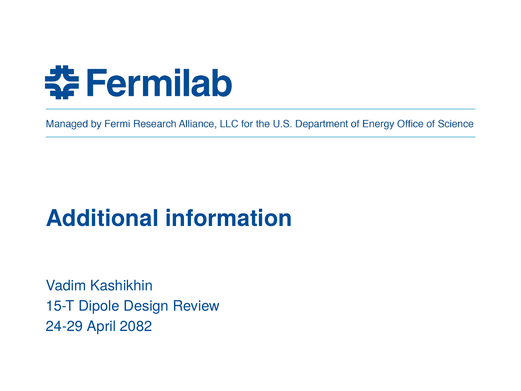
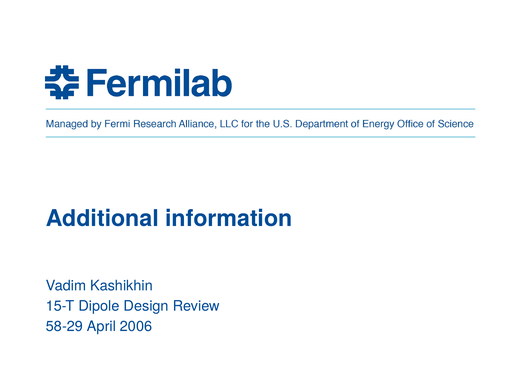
24-29: 24-29 -> 58-29
2082: 2082 -> 2006
